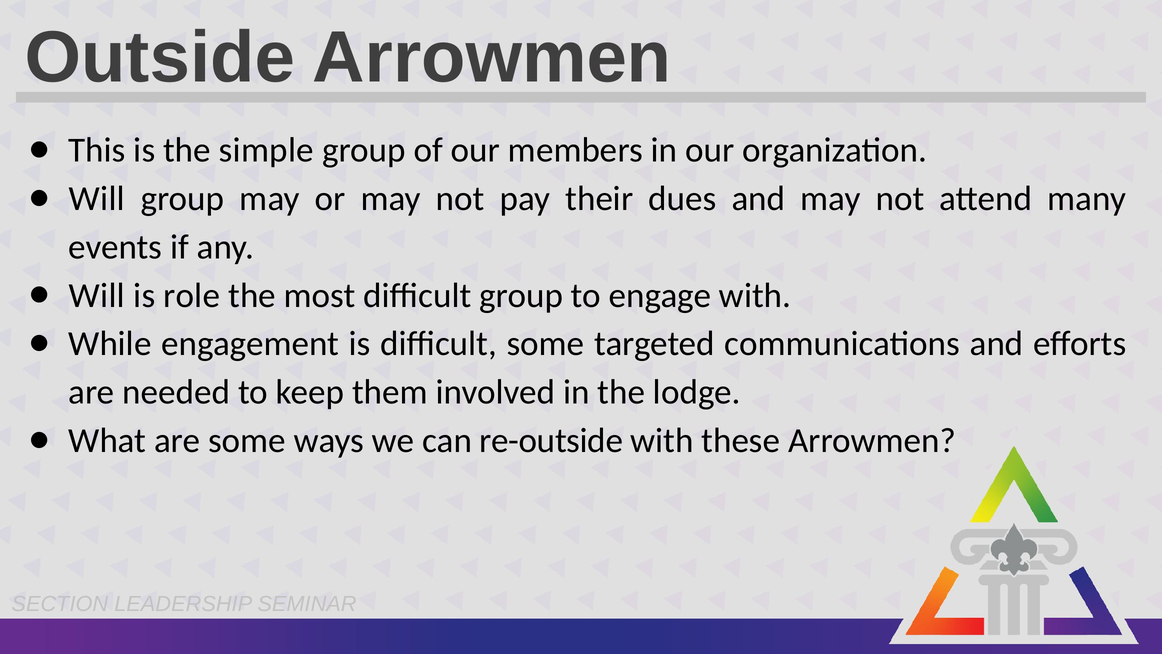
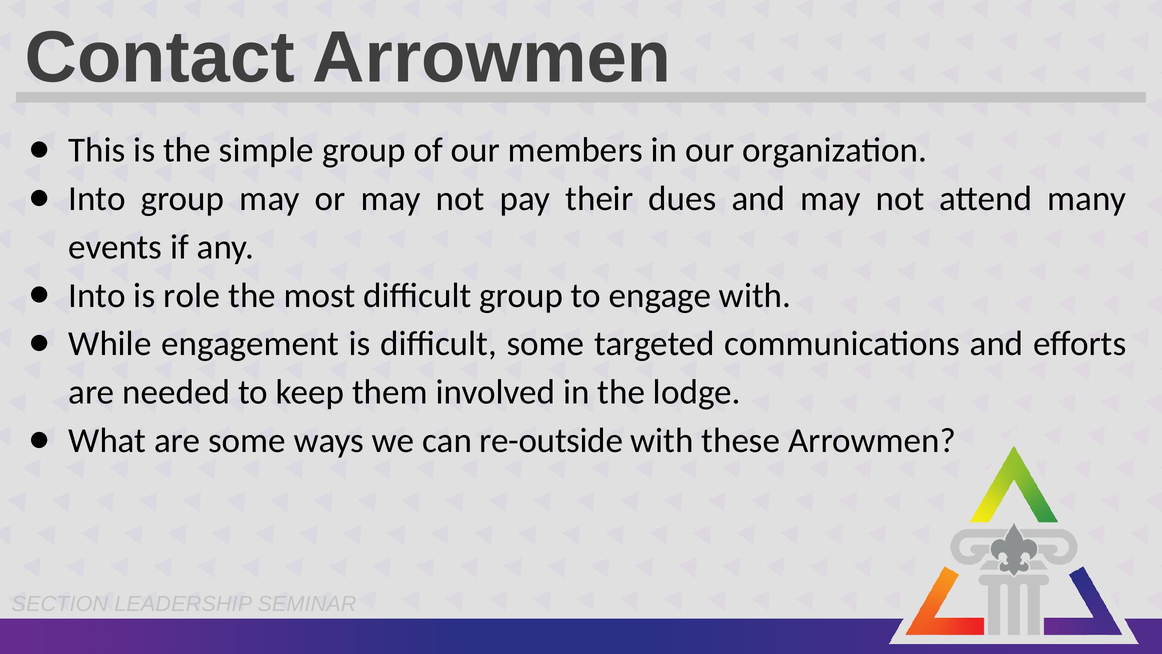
Outside: Outside -> Contact
Will at (97, 198): Will -> Into
Will at (97, 295): Will -> Into
